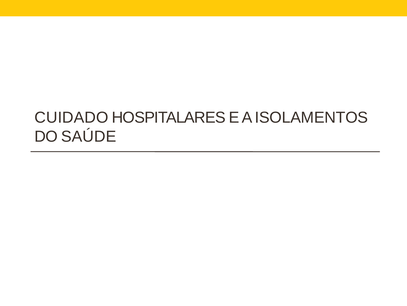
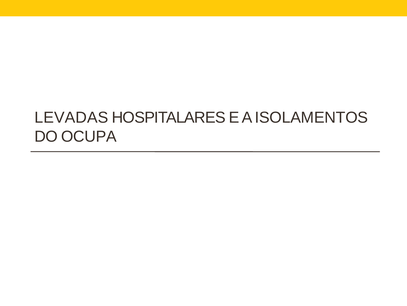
CUIDADO: CUIDADO -> LEVADAS
SAÚDE: SAÚDE -> OCUPA
